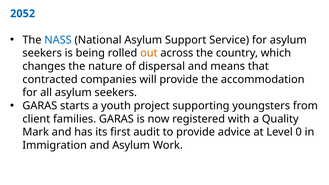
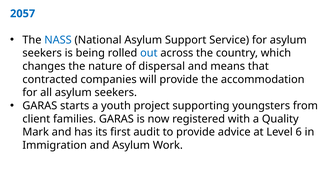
2052: 2052 -> 2057
out colour: orange -> blue
0: 0 -> 6
